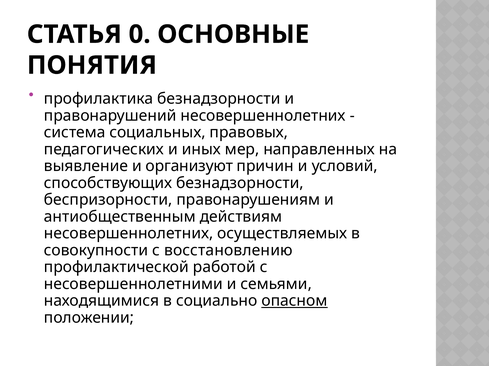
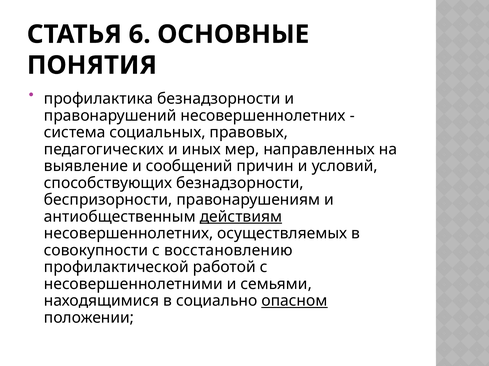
0: 0 -> 6
организуют: организуют -> сообщений
действиям underline: none -> present
